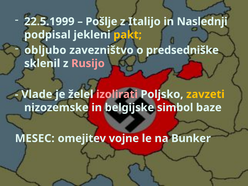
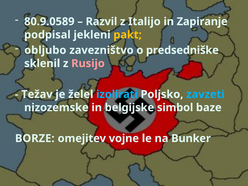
22.5.1999: 22.5.1999 -> 80.9.0589
Pošlje: Pošlje -> Razvil
Naslednji: Naslednji -> Zapiranje
Vlade: Vlade -> Težav
izolirati colour: pink -> light blue
zavzeti colour: yellow -> light blue
MESEC: MESEC -> BORZE
